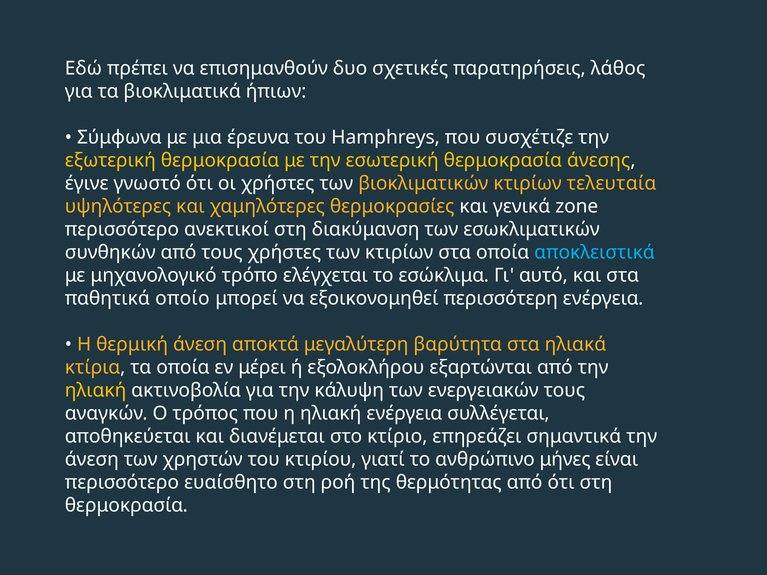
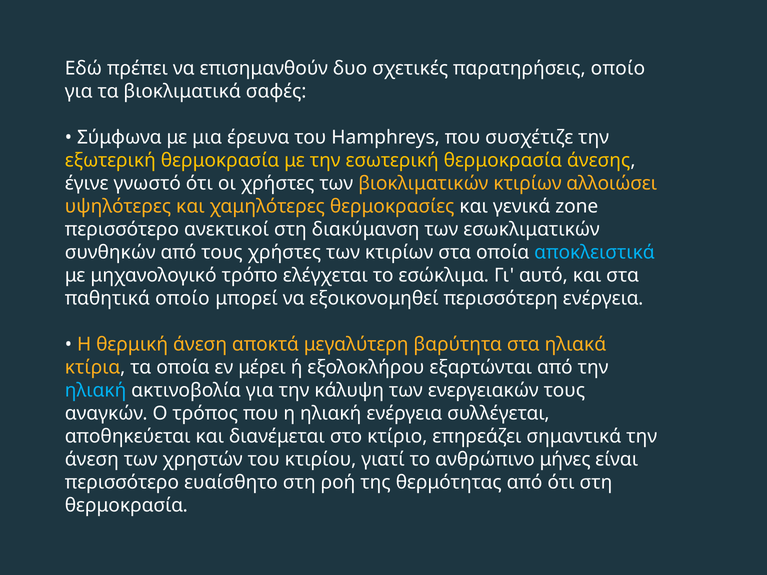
παρατηρήσεις λάθος: λάθος -> οποίο
ήπιων: ήπιων -> σαφές
τελευταία: τελευταία -> αλλοιώσει
ηλιακή at (96, 391) colour: yellow -> light blue
